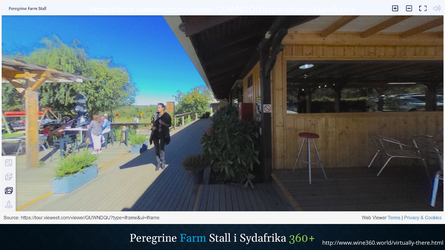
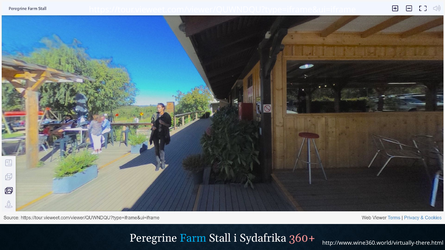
360+ colour: light green -> pink
